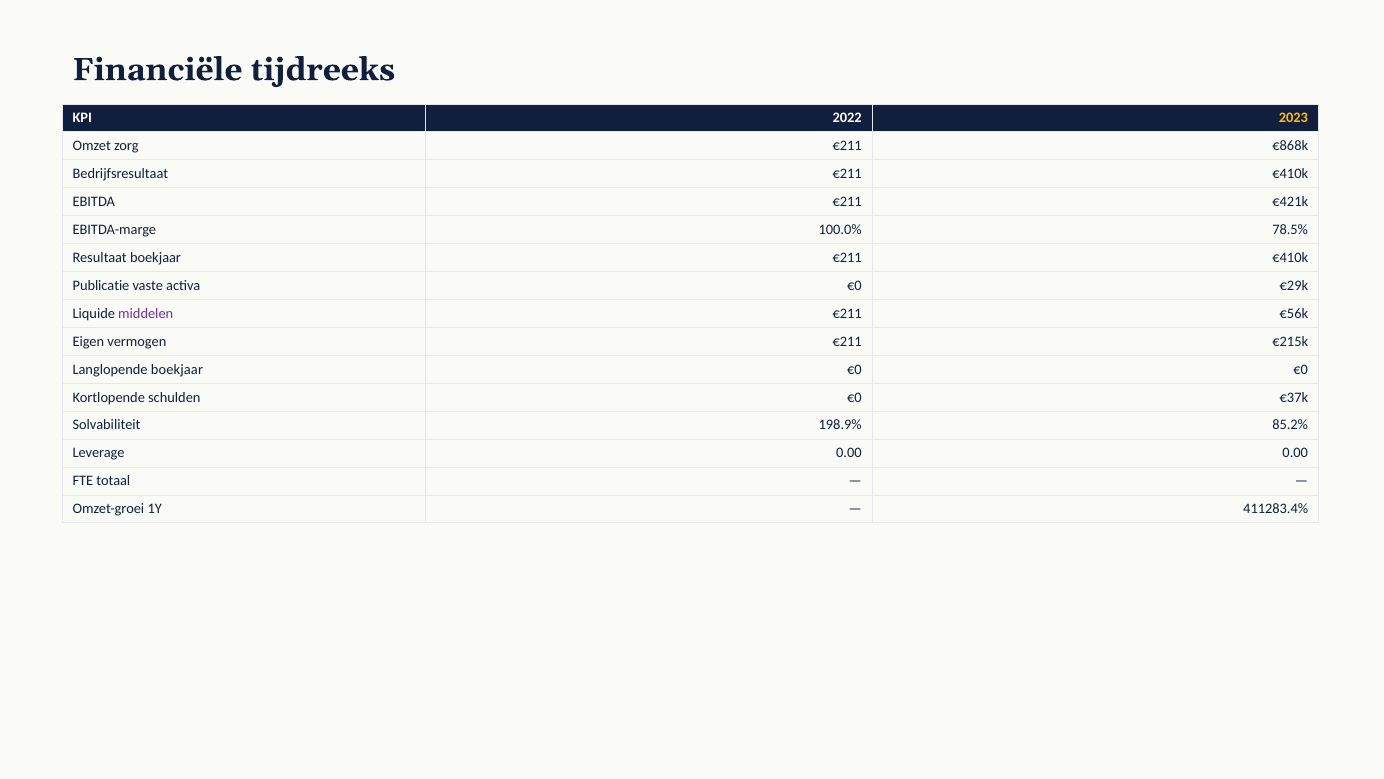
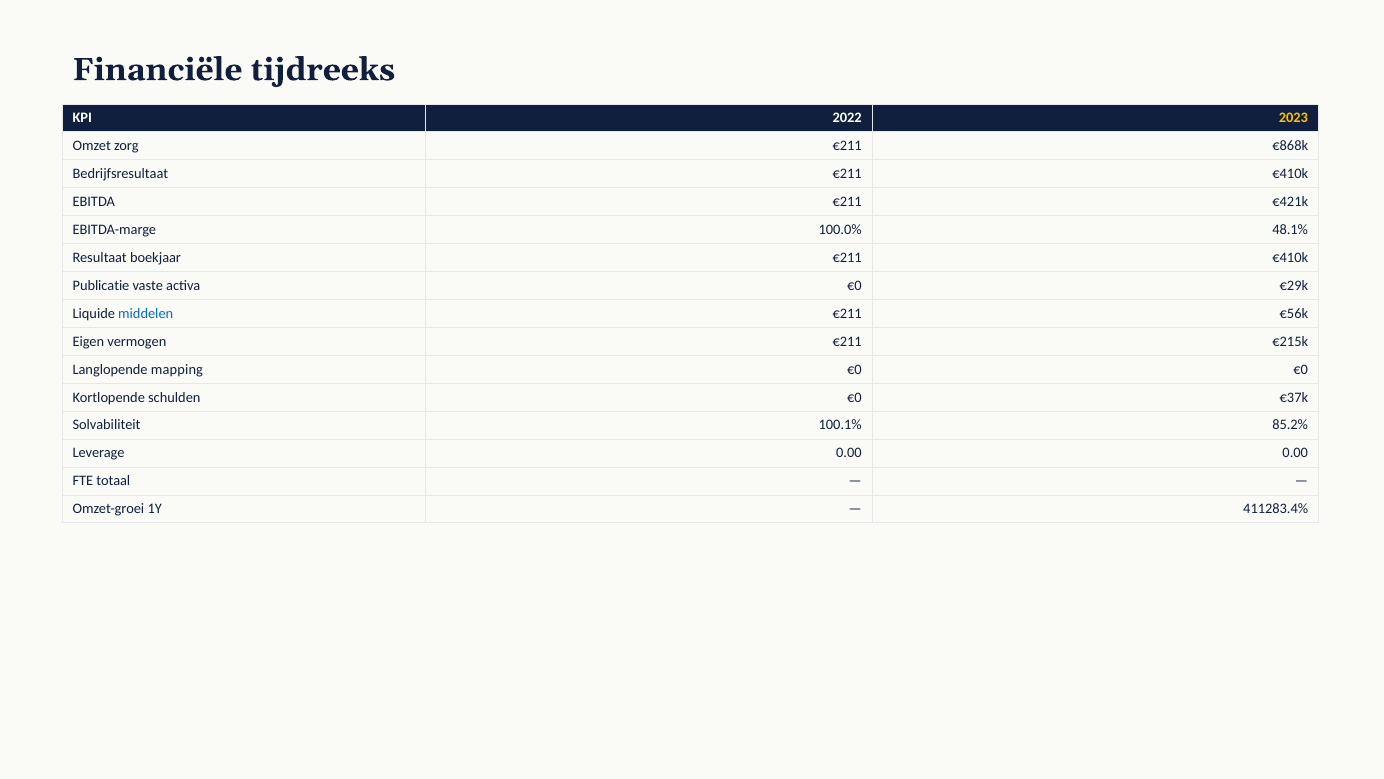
78.5%: 78.5% -> 48.1%
middelen colour: purple -> blue
Langlopende boekjaar: boekjaar -> mapping
198.9%: 198.9% -> 100.1%
